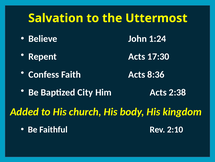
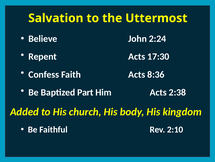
1:24: 1:24 -> 2:24
City: City -> Part
